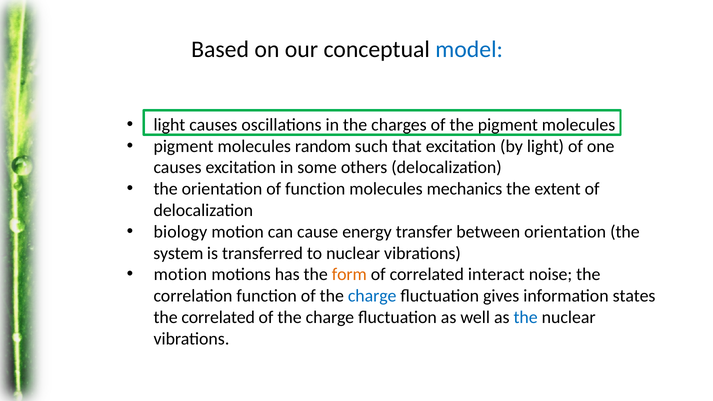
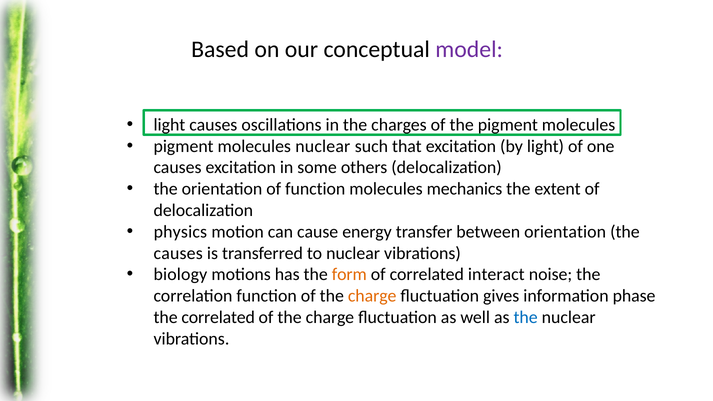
model colour: blue -> purple
molecules random: random -> nuclear
biology: biology -> physics
system at (178, 253): system -> causes
motion at (180, 275): motion -> biology
charge at (372, 296) colour: blue -> orange
states: states -> phase
